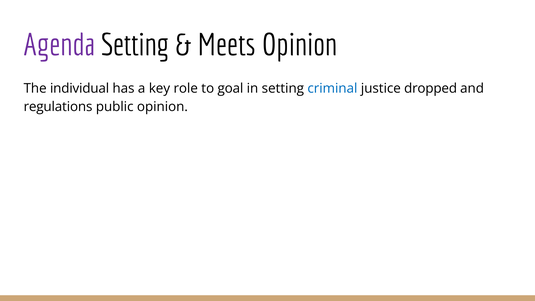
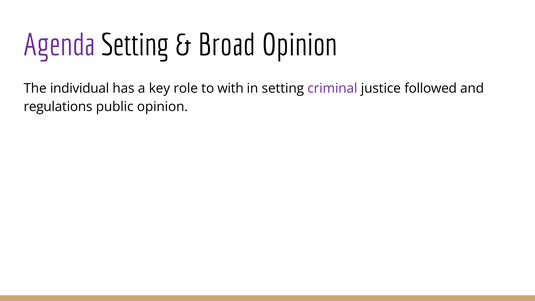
Meets: Meets -> Broad
goal: goal -> with
criminal colour: blue -> purple
dropped: dropped -> followed
